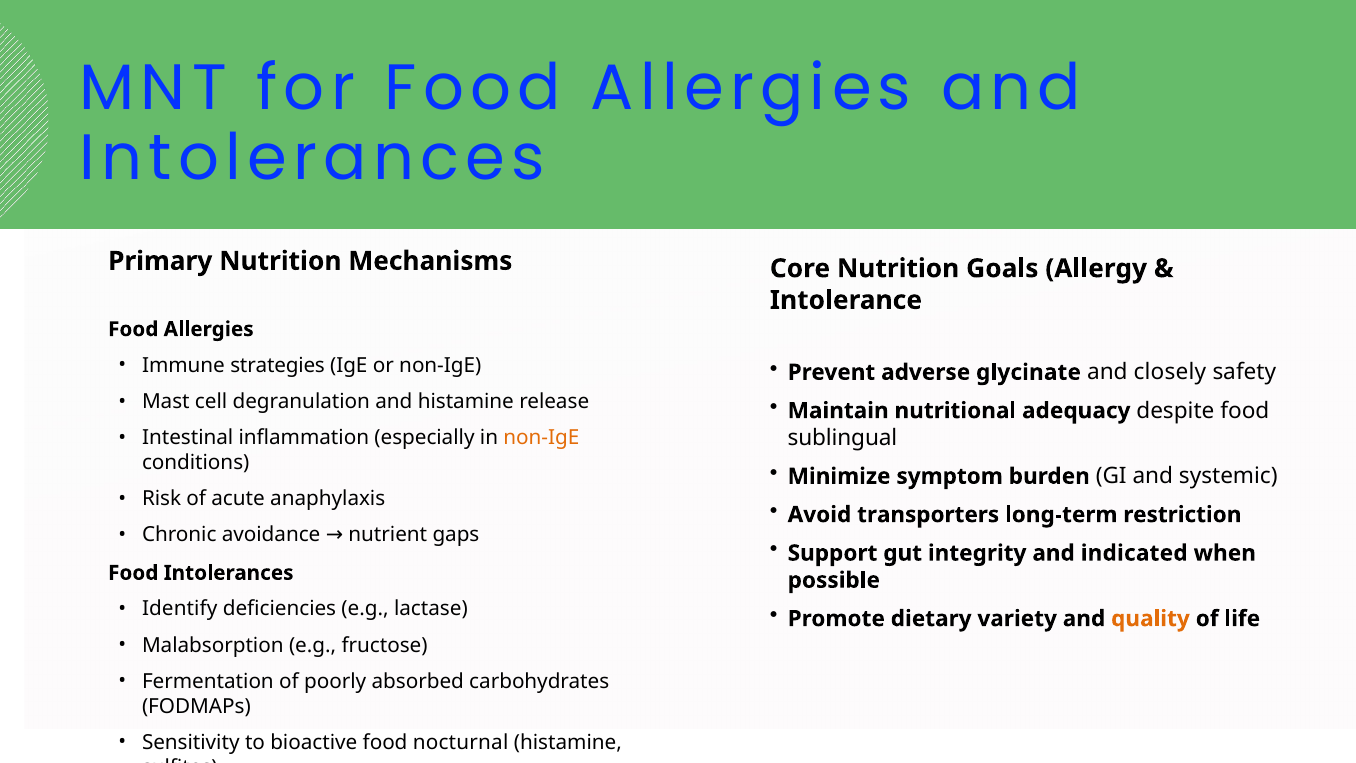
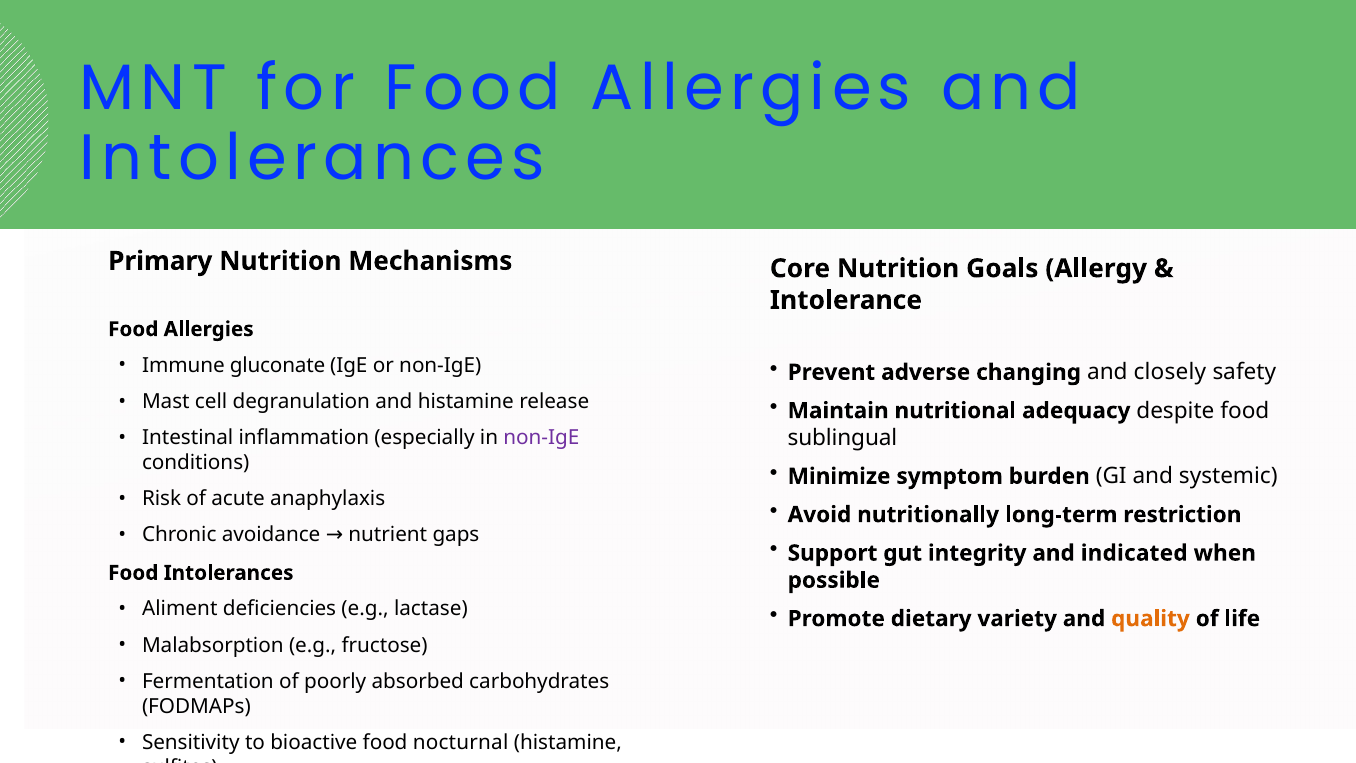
strategies: strategies -> gluconate
glycinate: glycinate -> changing
non-IgE at (541, 438) colour: orange -> purple
transporters: transporters -> nutritionally
Identify: Identify -> Aliment
